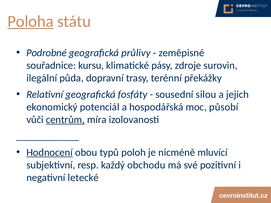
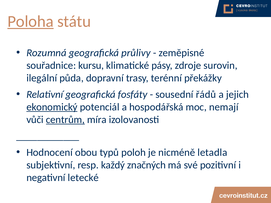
Podrobné: Podrobné -> Rozumná
silou: silou -> řádů
ekonomický underline: none -> present
působí: působí -> nemají
Hodnocení underline: present -> none
mluvící: mluvící -> letadla
obchodu: obchodu -> značných
